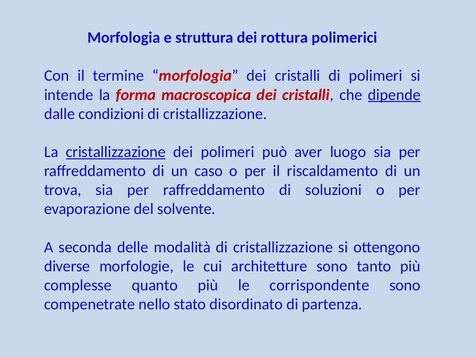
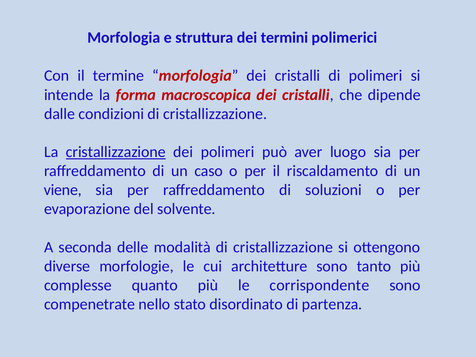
rottura: rottura -> termini
dipende underline: present -> none
trova: trova -> viene
